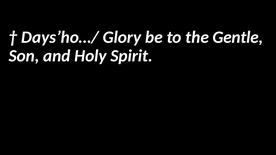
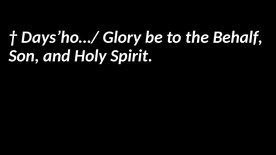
Gentle: Gentle -> Behalf
